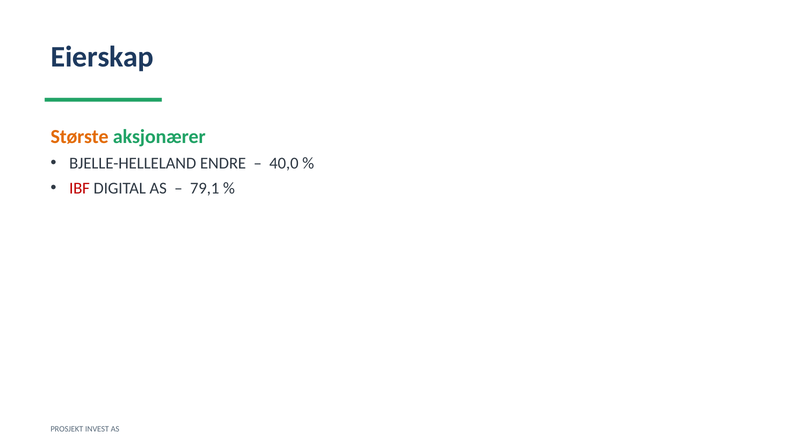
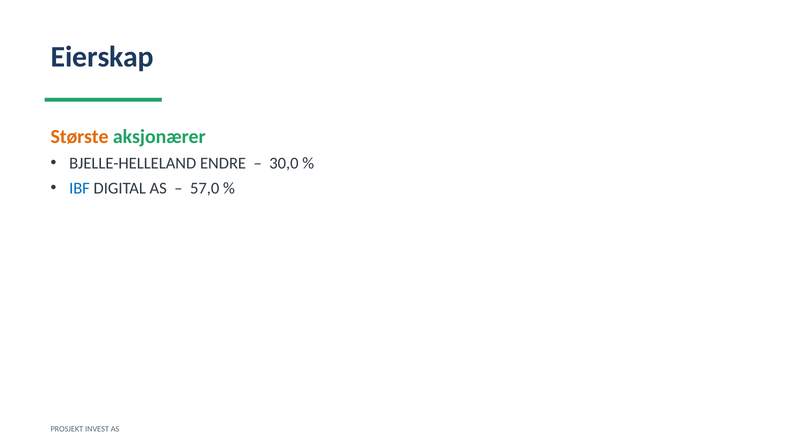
40,0: 40,0 -> 30,0
IBF colour: red -> blue
79,1: 79,1 -> 57,0
